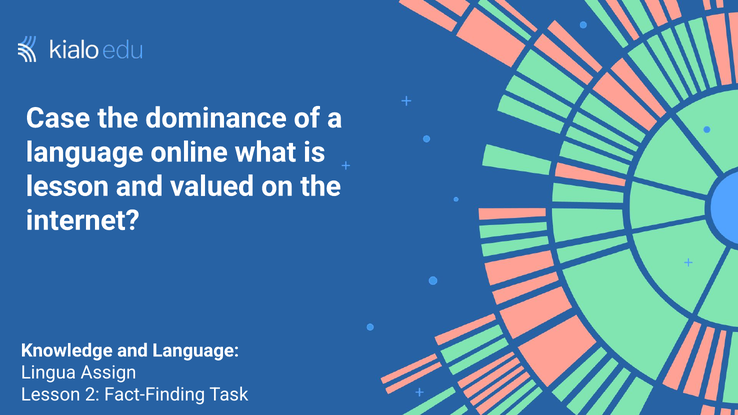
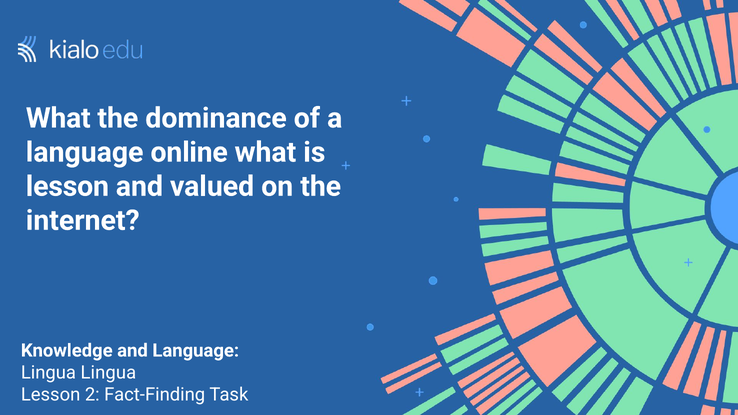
Case at (58, 118): Case -> What
Lingua Assign: Assign -> Lingua
